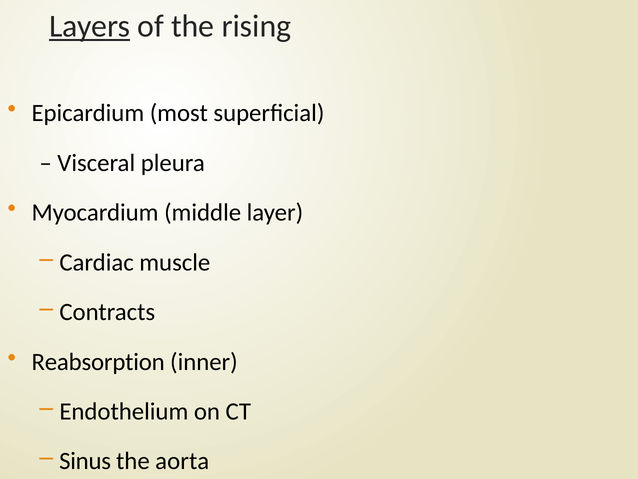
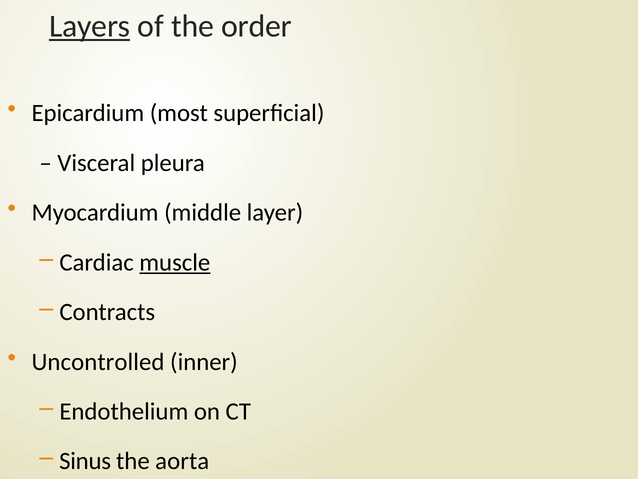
rising: rising -> order
muscle underline: none -> present
Reabsorption: Reabsorption -> Uncontrolled
